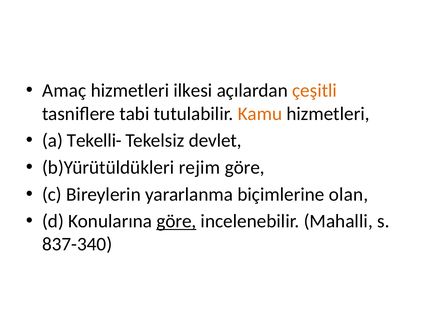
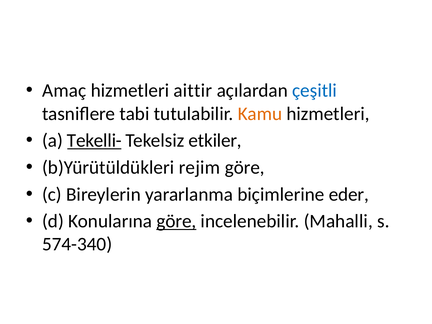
ilkesi: ilkesi -> aittir
çeşitli colour: orange -> blue
Tekelli- underline: none -> present
devlet: devlet -> etkiler
olan: olan -> eder
837-340: 837-340 -> 574-340
